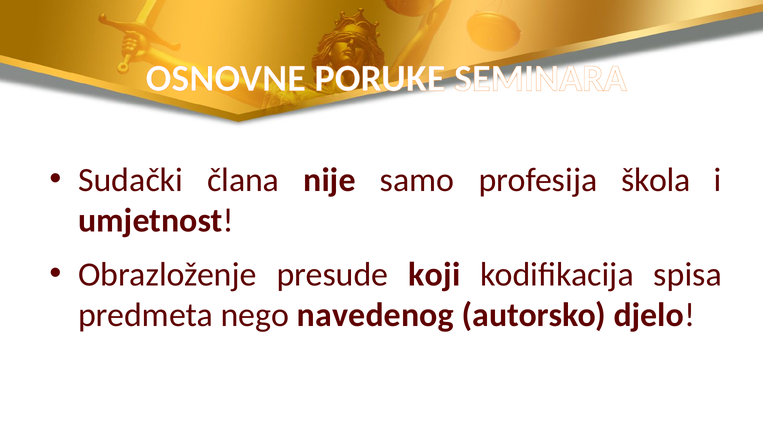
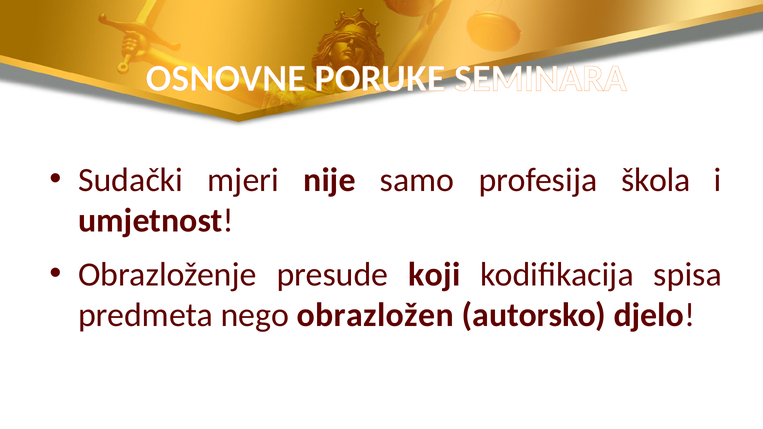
člana: člana -> mjeri
navedenog: navedenog -> obrazložen
